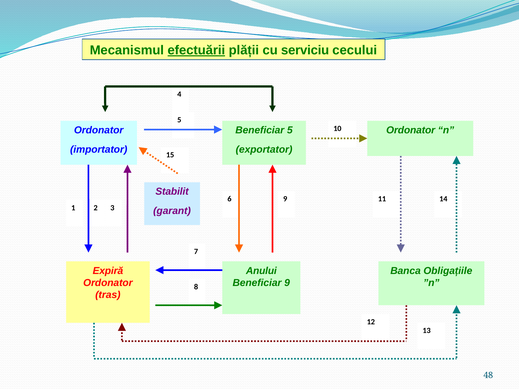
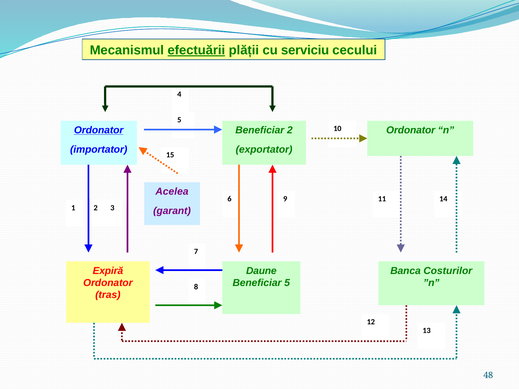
Ordonator at (99, 130) underline: none -> present
Beneficiar 5: 5 -> 2
Stabilit: Stabilit -> Acelea
Anului: Anului -> Daune
Obligațiile: Obligațiile -> Costurilor
Beneficiar 9: 9 -> 5
